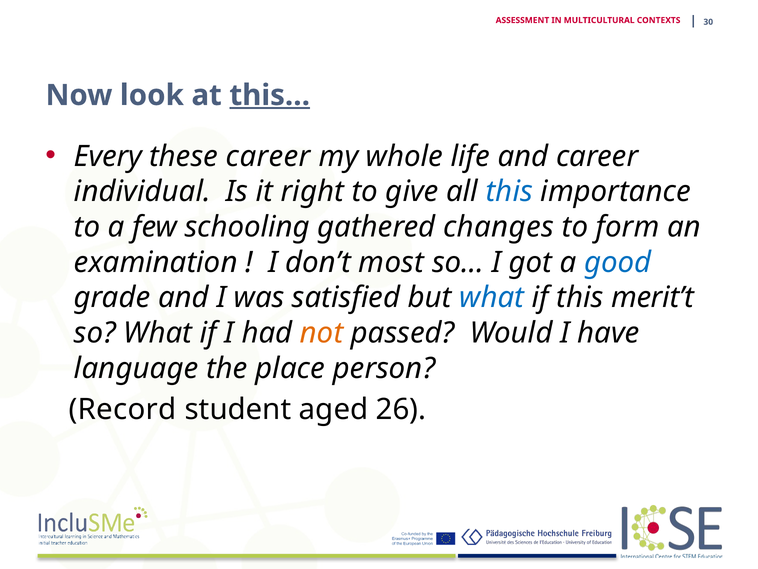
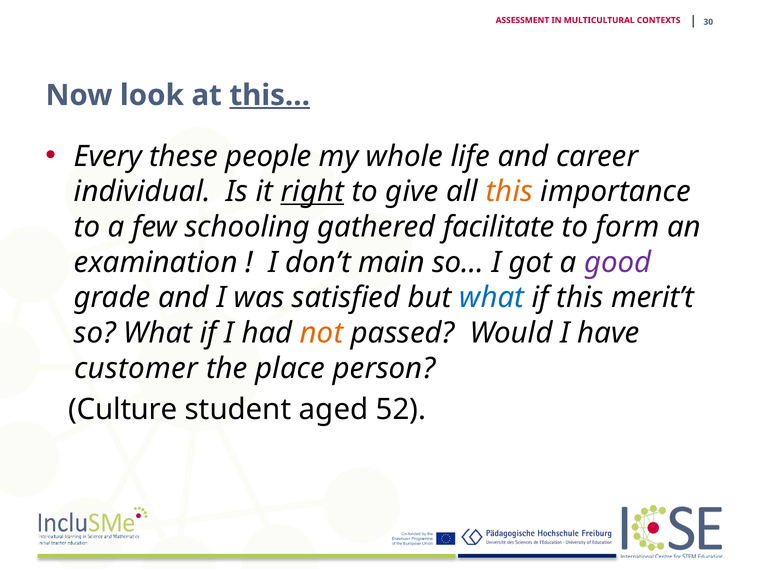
these career: career -> people
right underline: none -> present
this at (509, 191) colour: blue -> orange
changes: changes -> facilitate
most: most -> main
good colour: blue -> purple
language: language -> customer
Record: Record -> Culture
26: 26 -> 52
